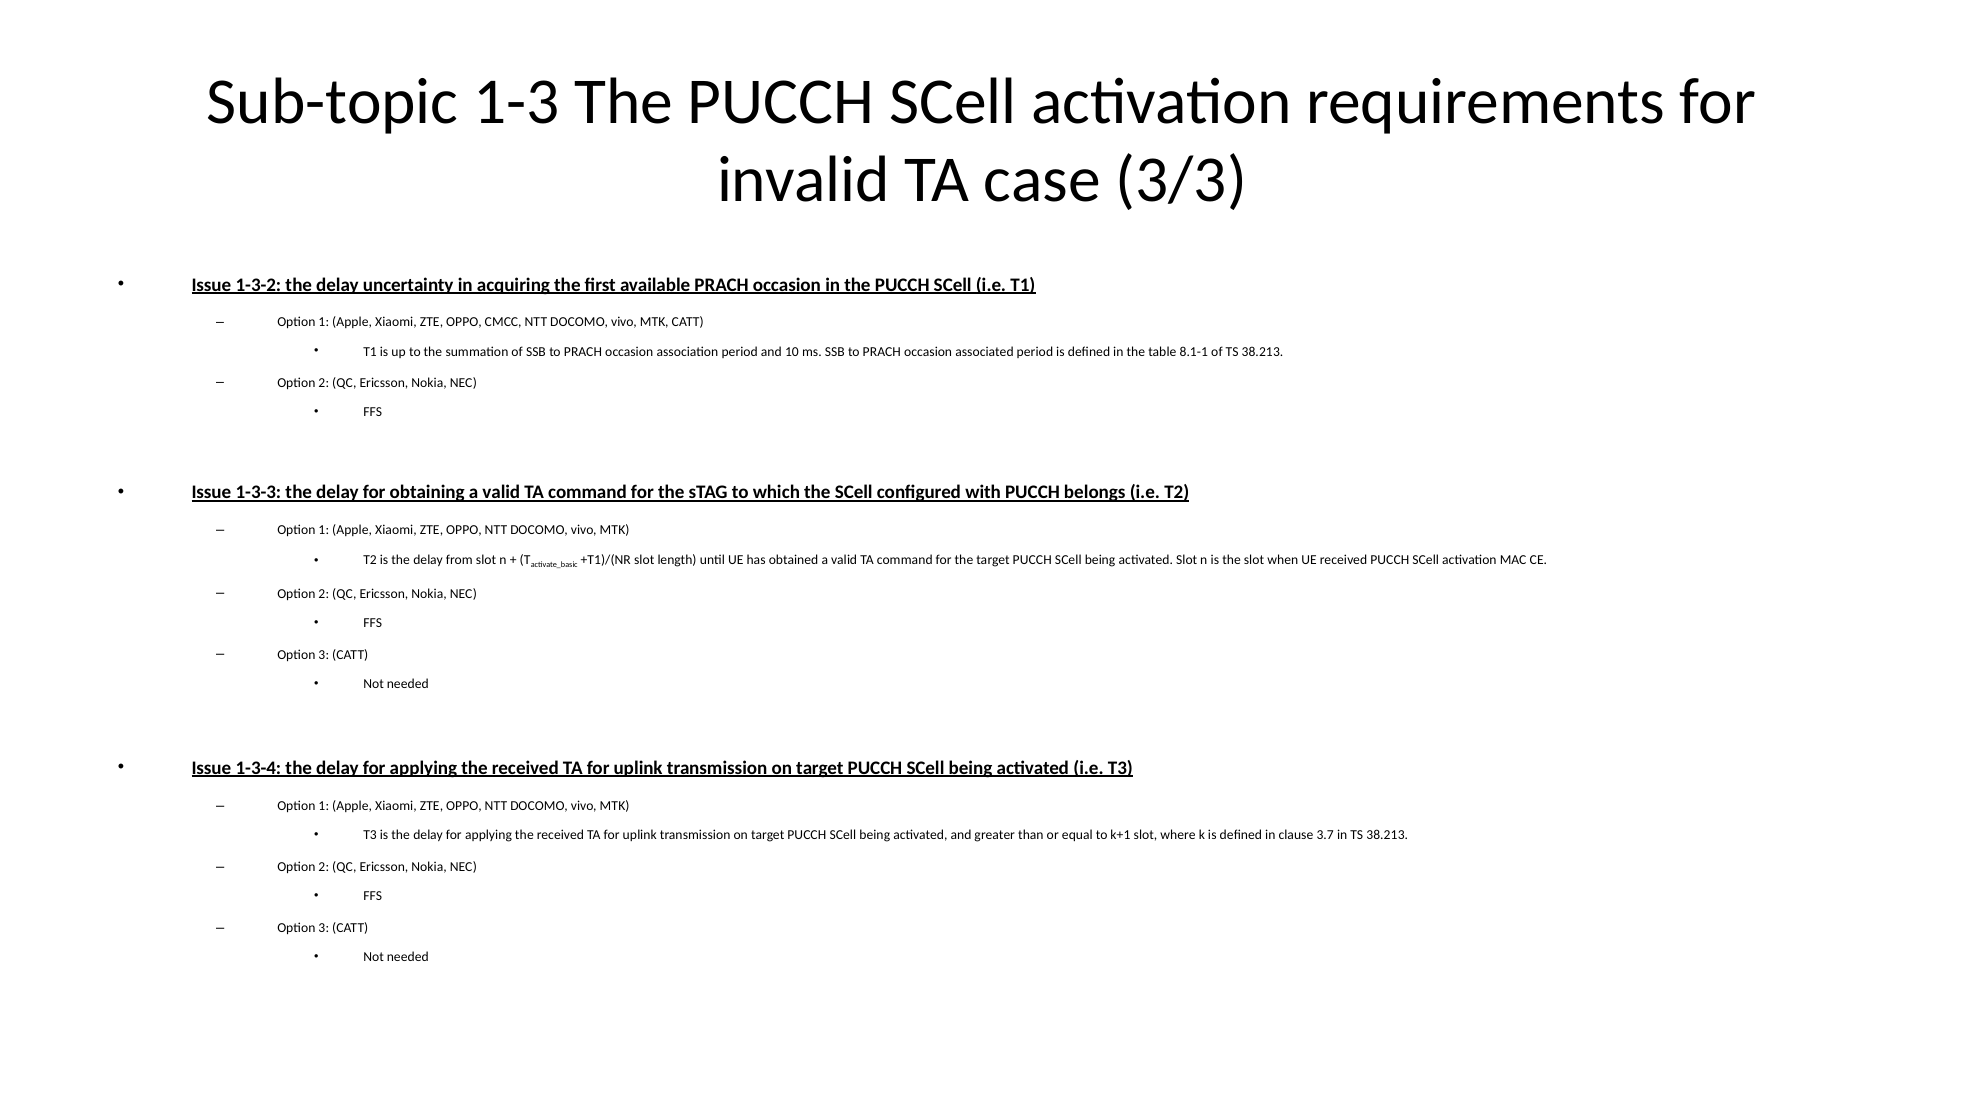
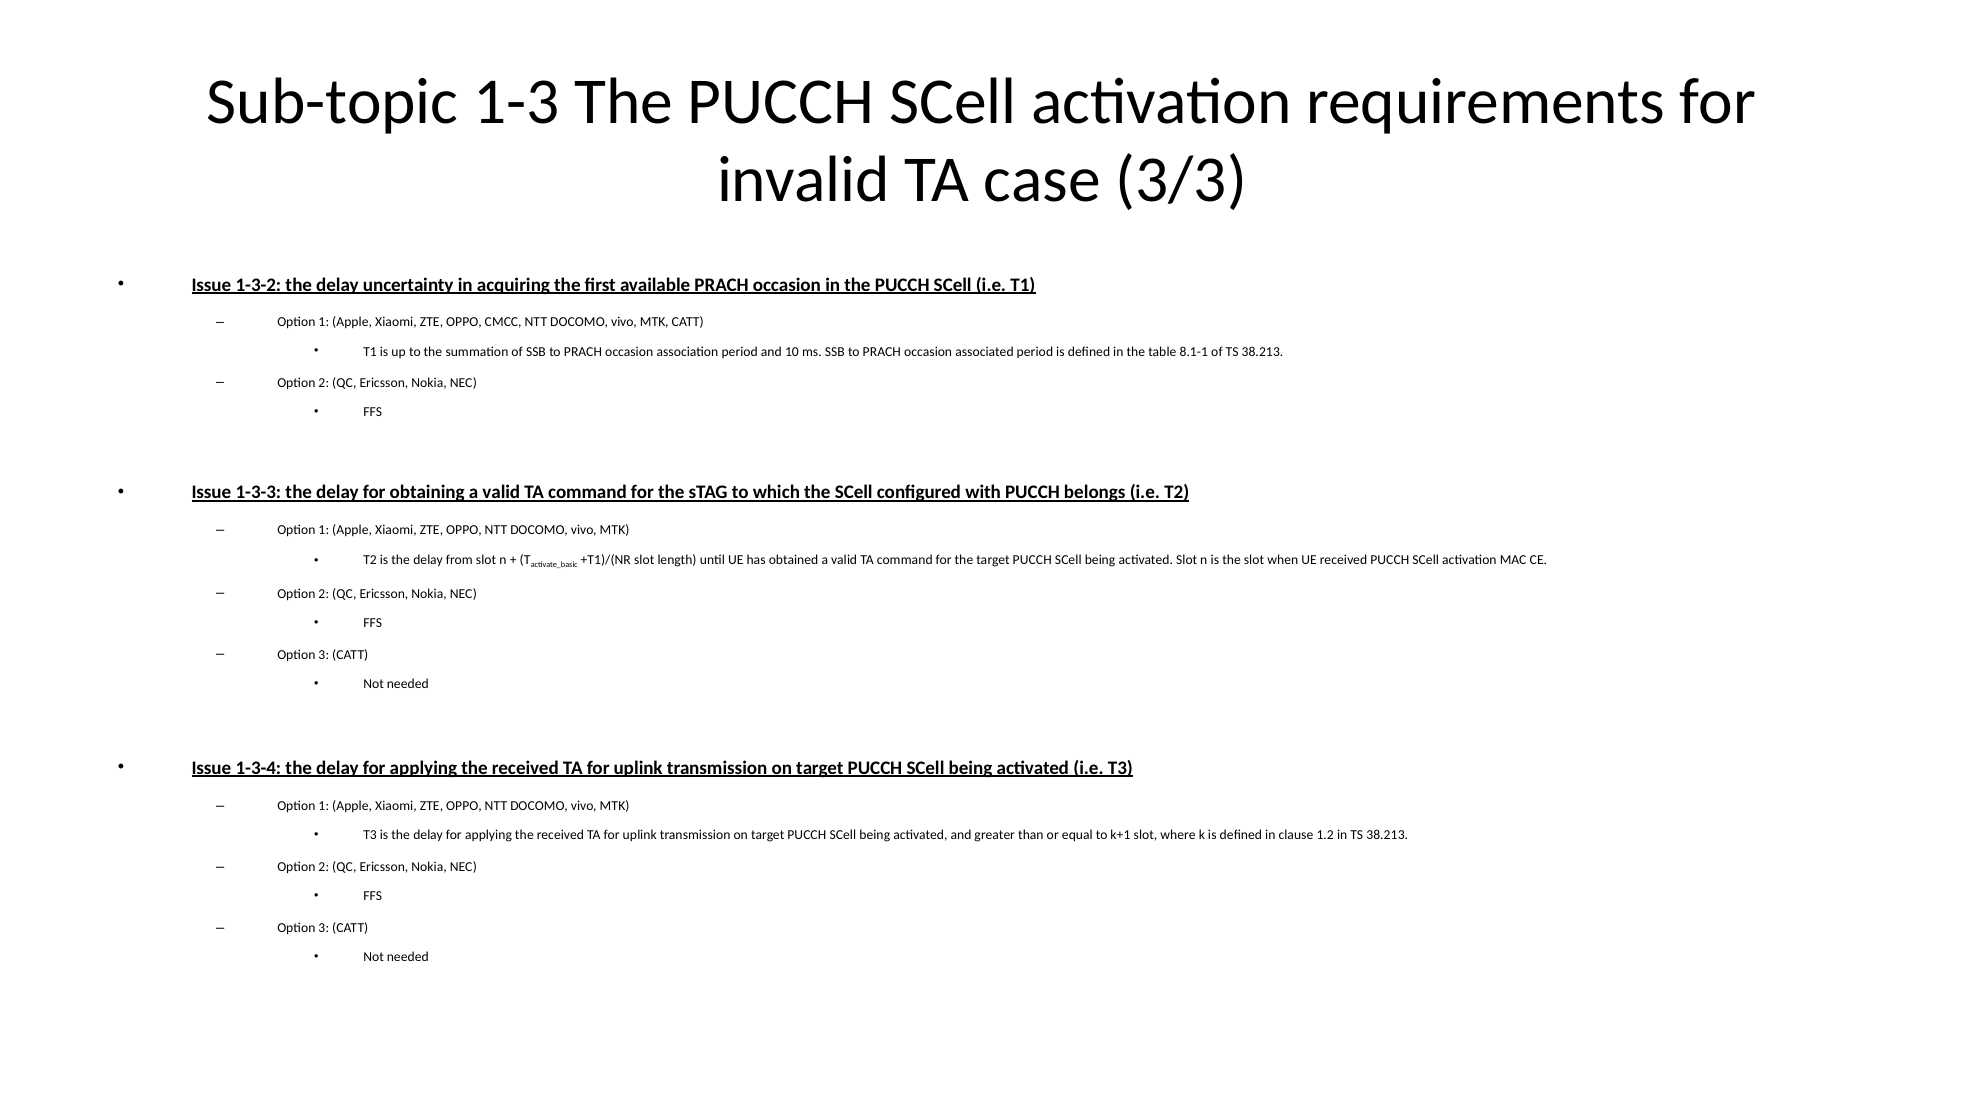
3.7: 3.7 -> 1.2
